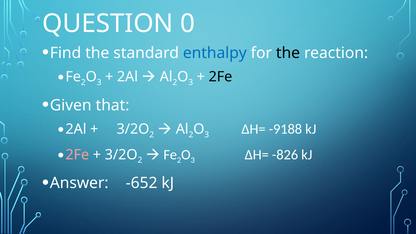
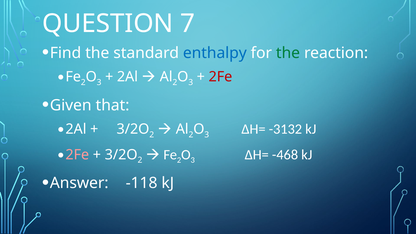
0: 0 -> 7
the at (288, 53) colour: black -> green
2Fe at (220, 77) colour: black -> red
-9188: -9188 -> -3132
-826: -826 -> -468
-652: -652 -> -118
